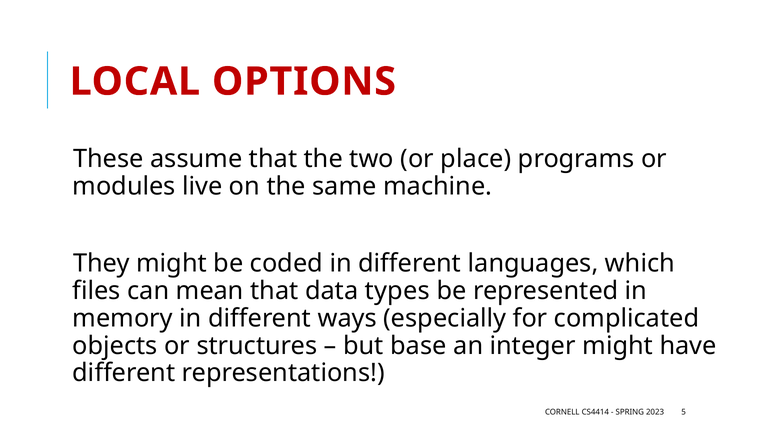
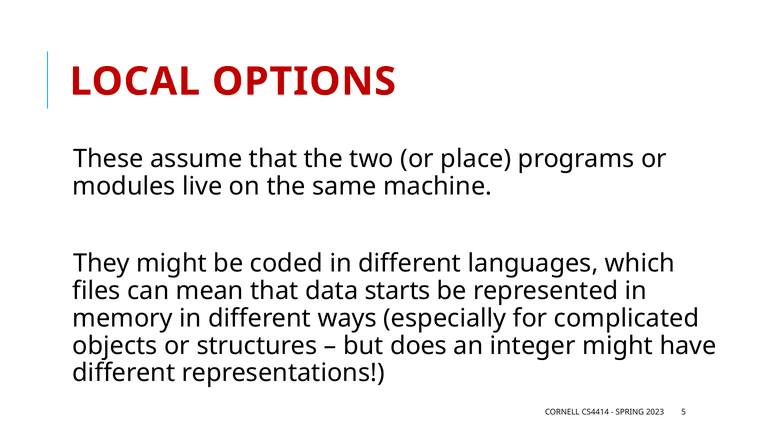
types: types -> starts
base: base -> does
